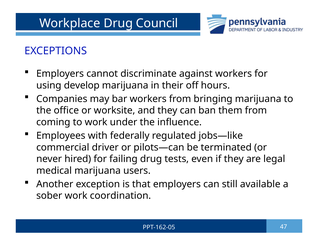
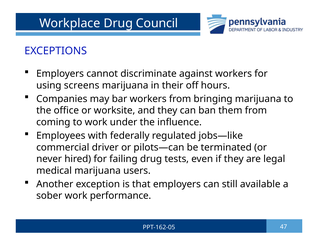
develop: develop -> screens
coordination: coordination -> performance
